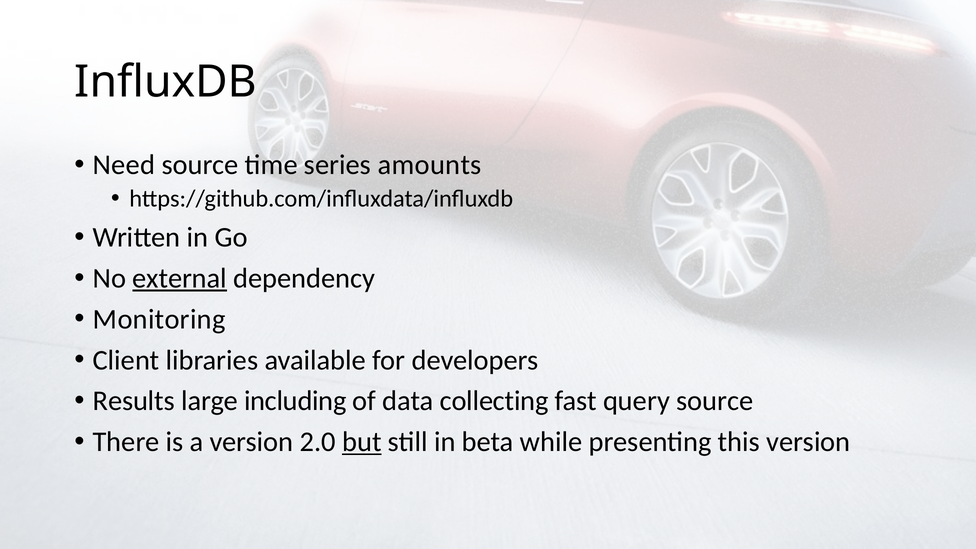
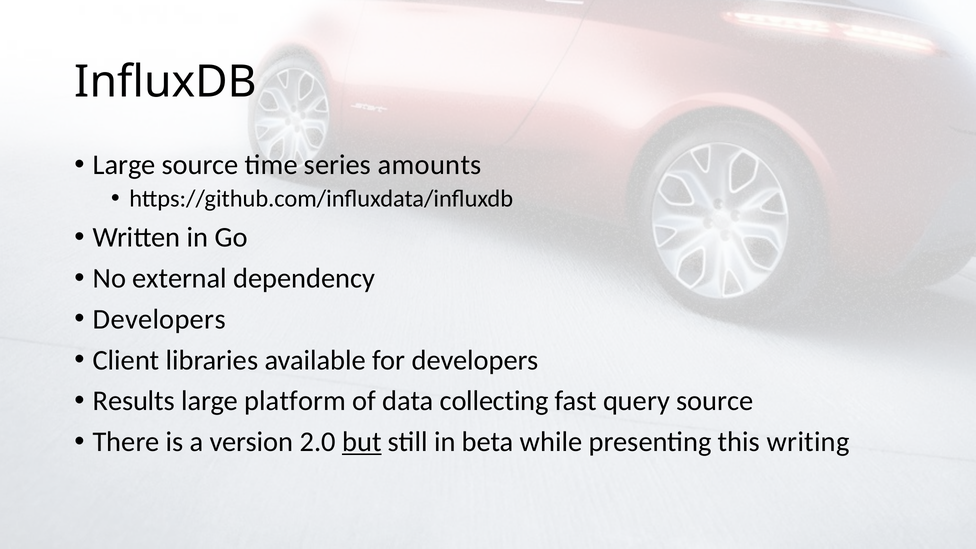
Need at (124, 165): Need -> Large
external underline: present -> none
Monitoring at (159, 319): Monitoring -> Developers
including: including -> platform
this version: version -> writing
